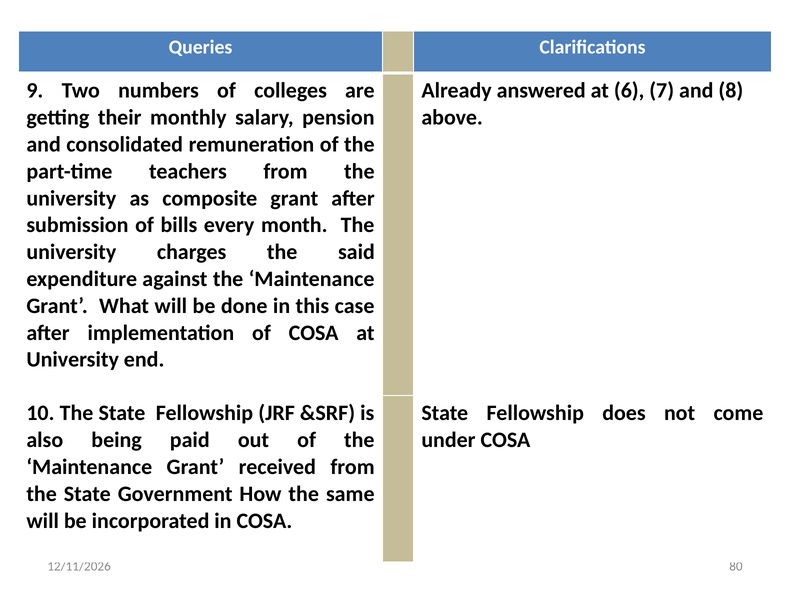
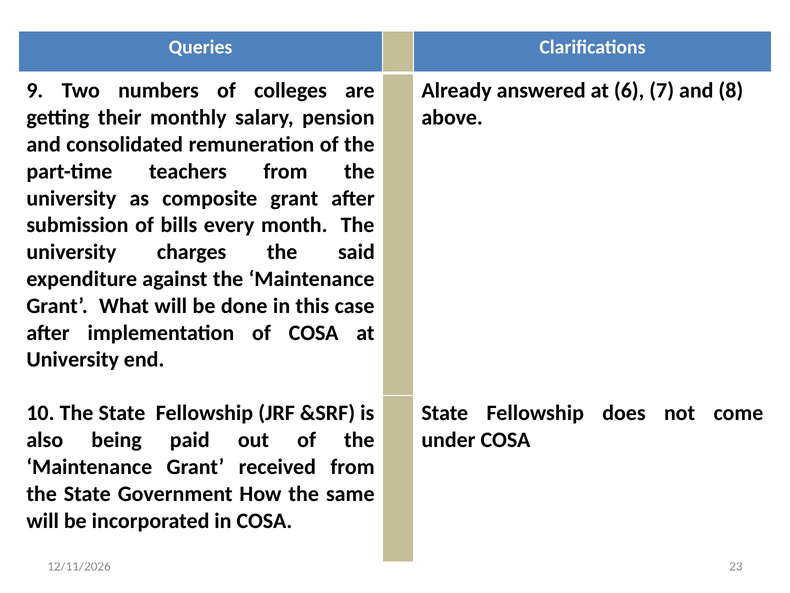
80: 80 -> 23
